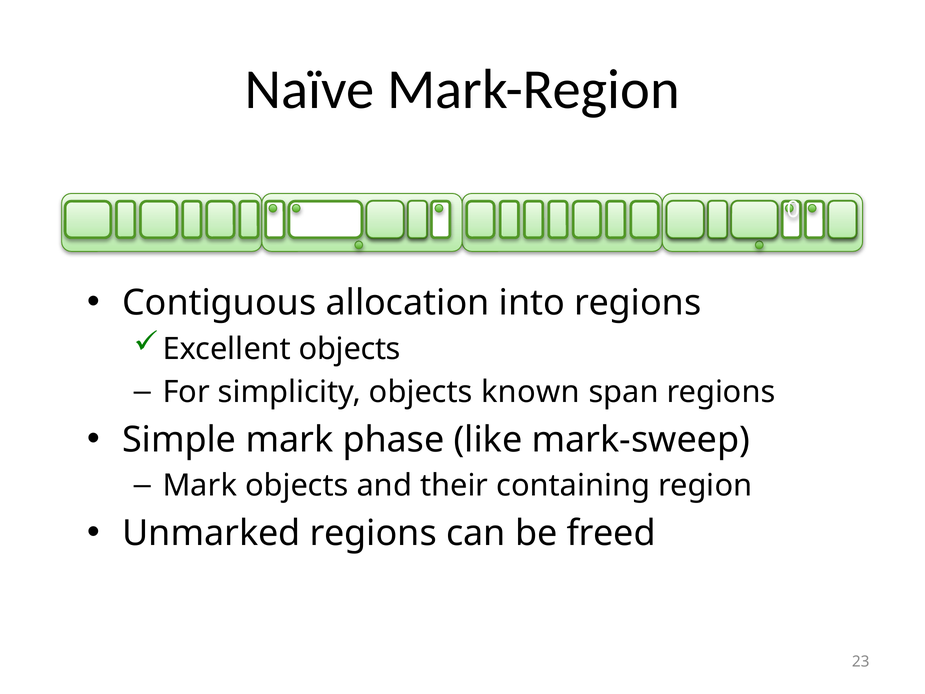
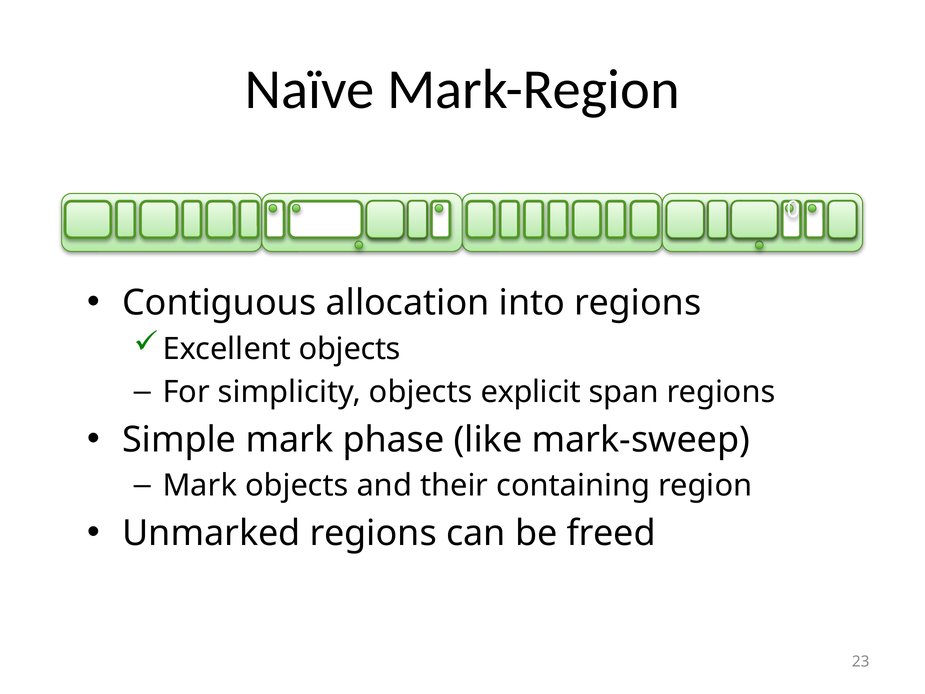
known: known -> explicit
